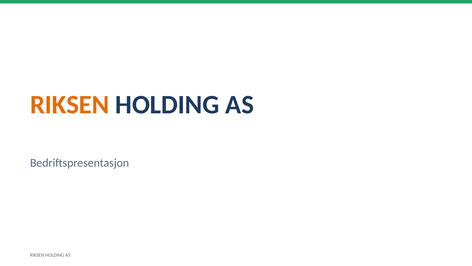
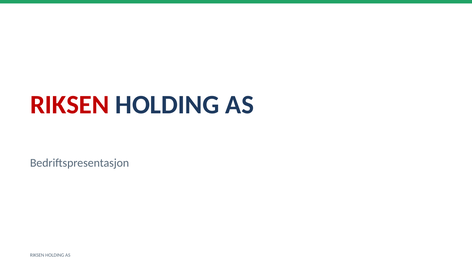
RIKSEN at (70, 105) colour: orange -> red
